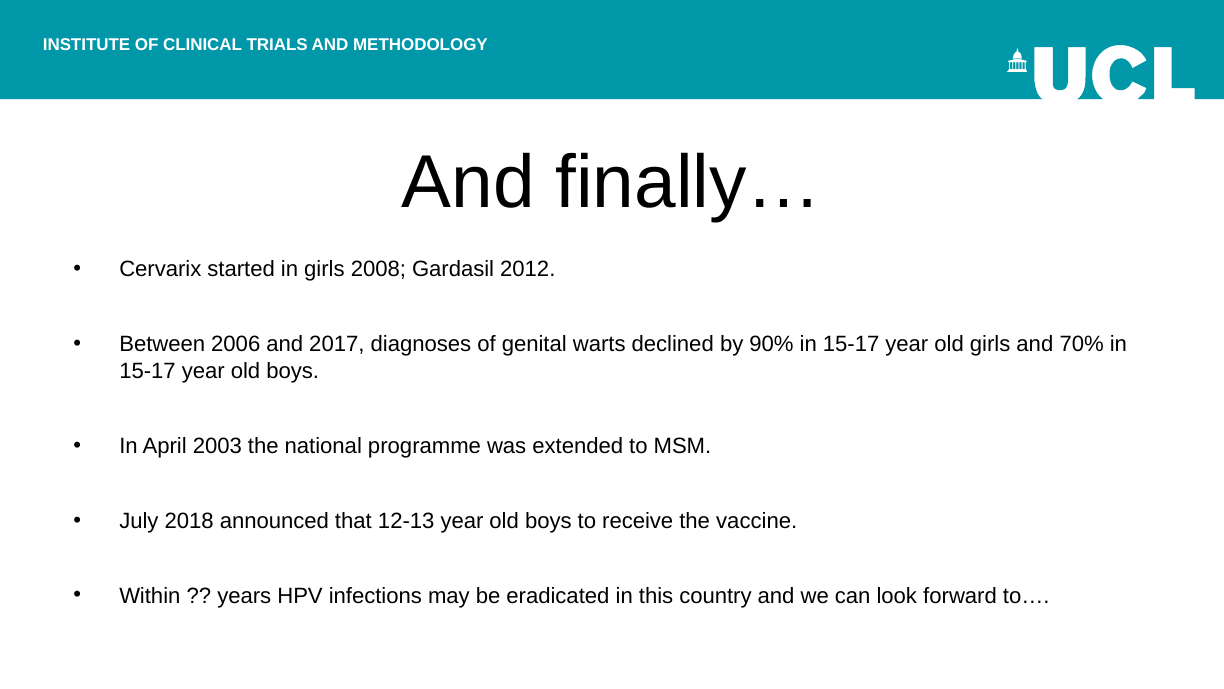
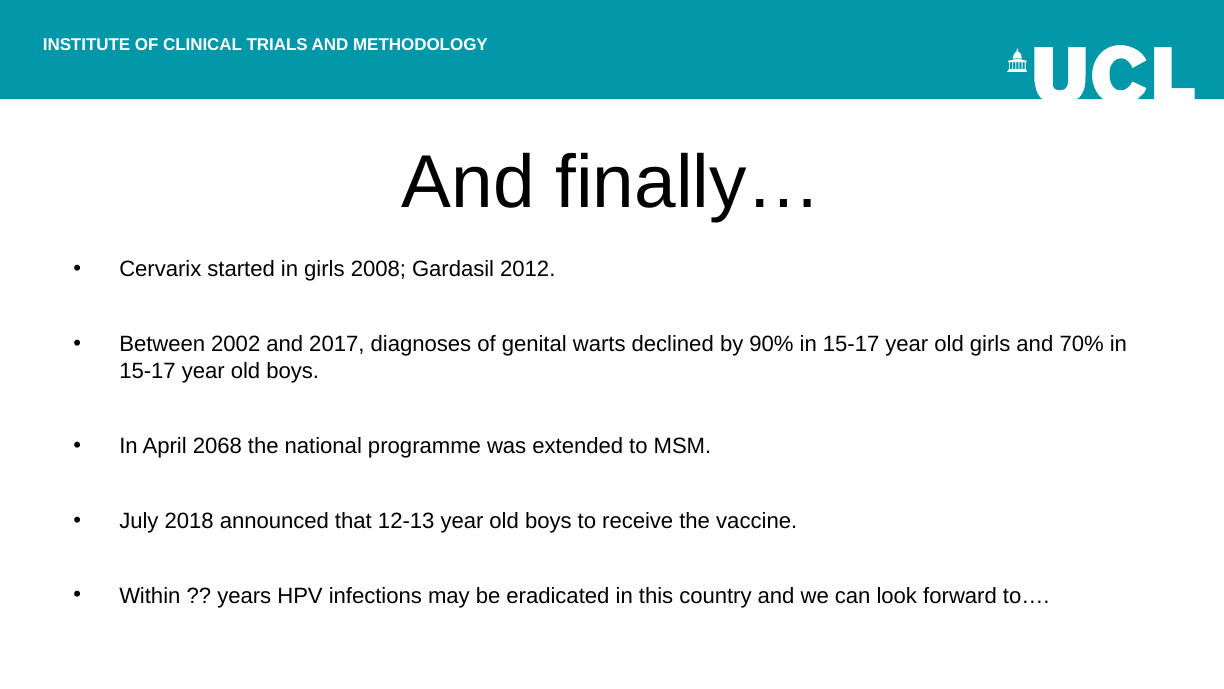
2006: 2006 -> 2002
2003: 2003 -> 2068
